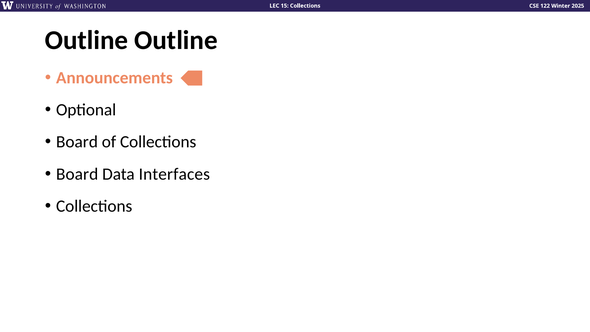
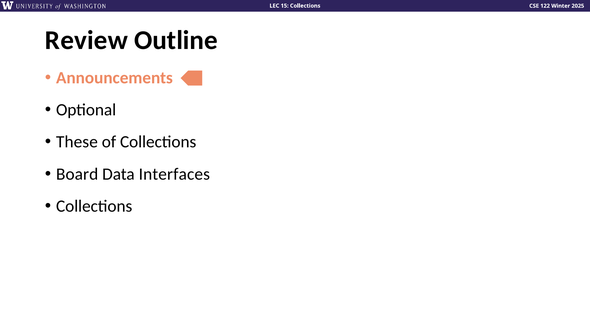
Outline at (87, 40): Outline -> Review
Board at (77, 142): Board -> These
